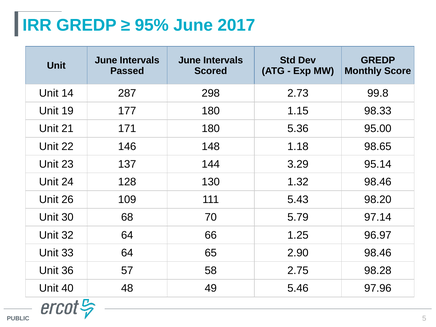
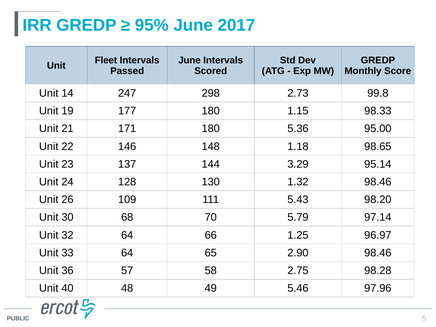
June at (106, 60): June -> Fleet
287: 287 -> 247
